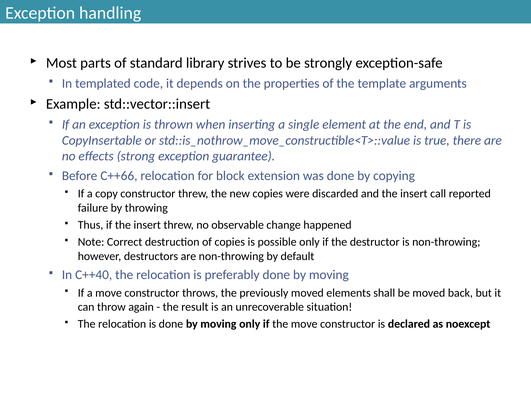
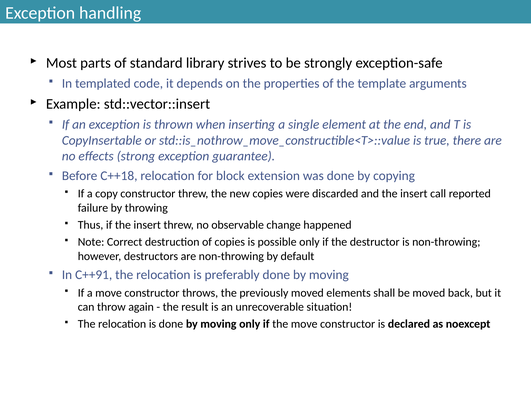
C++66: C++66 -> C++18
C++40: C++40 -> C++91
